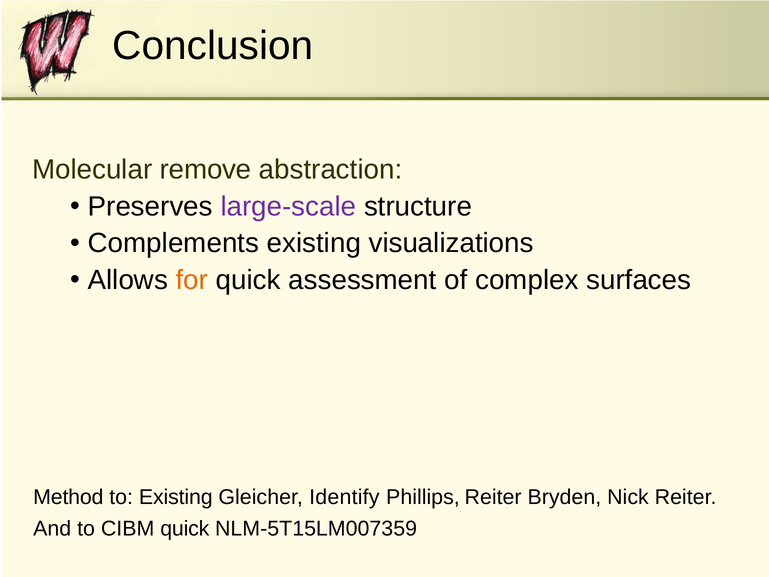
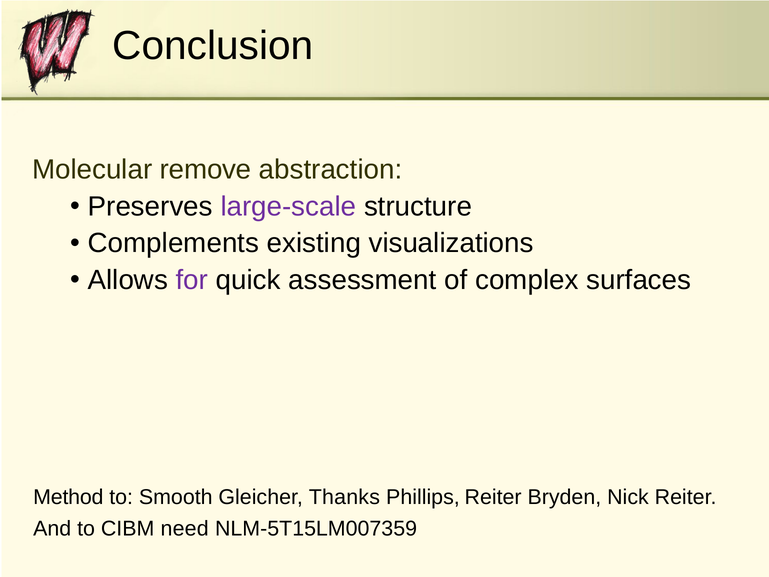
for colour: orange -> purple
to Existing: Existing -> Smooth
Identify: Identify -> Thanks
CIBM quick: quick -> need
